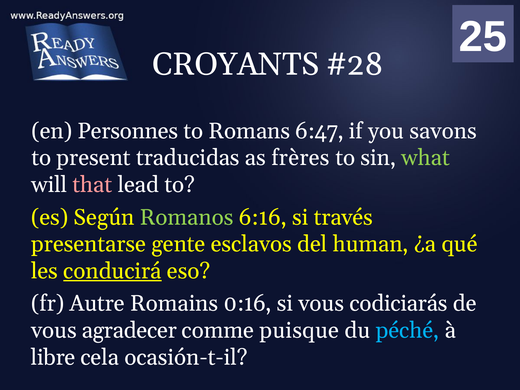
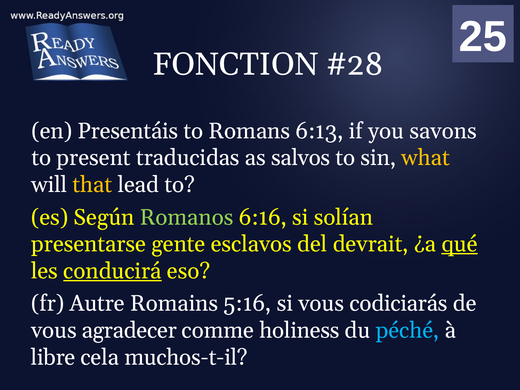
CROYANTS: CROYANTS -> FONCTION
Personnes: Personnes -> Presentáis
6:47: 6:47 -> 6:13
frères: frères -> salvos
what colour: light green -> yellow
that colour: pink -> yellow
través: través -> solían
human: human -> devrait
qué underline: none -> present
0:16: 0:16 -> 5:16
puisque: puisque -> holiness
ocasión-t-il: ocasión-t-il -> muchos-t-il
